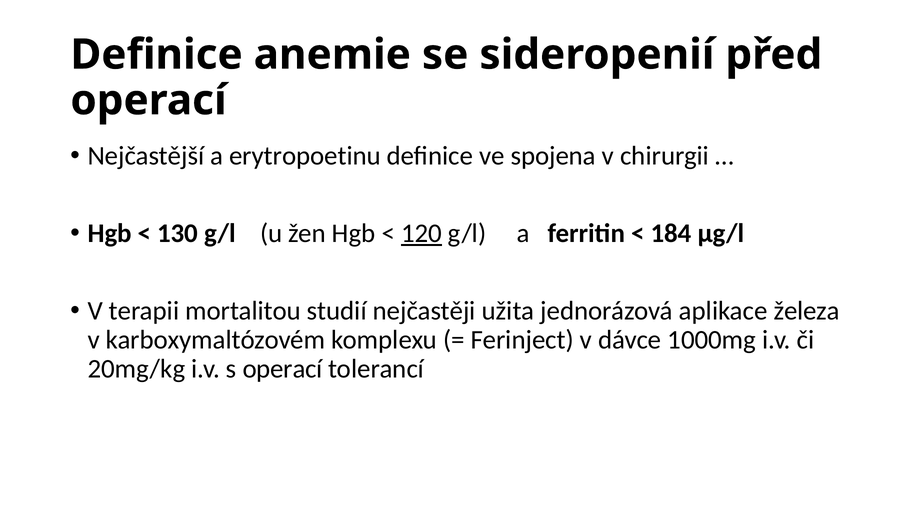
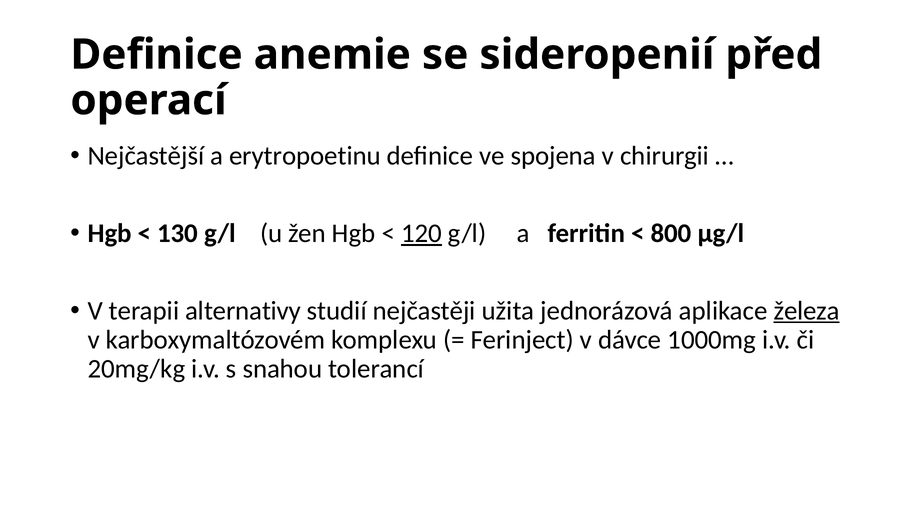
184: 184 -> 800
mortalitou: mortalitou -> alternativy
železa underline: none -> present
s operací: operací -> snahou
